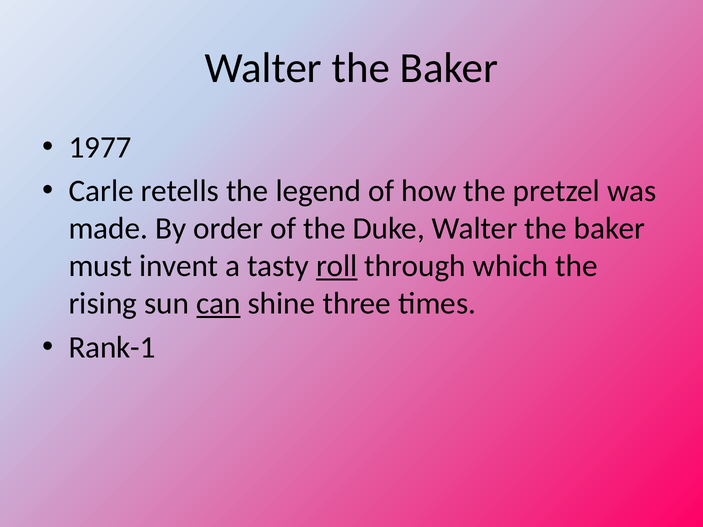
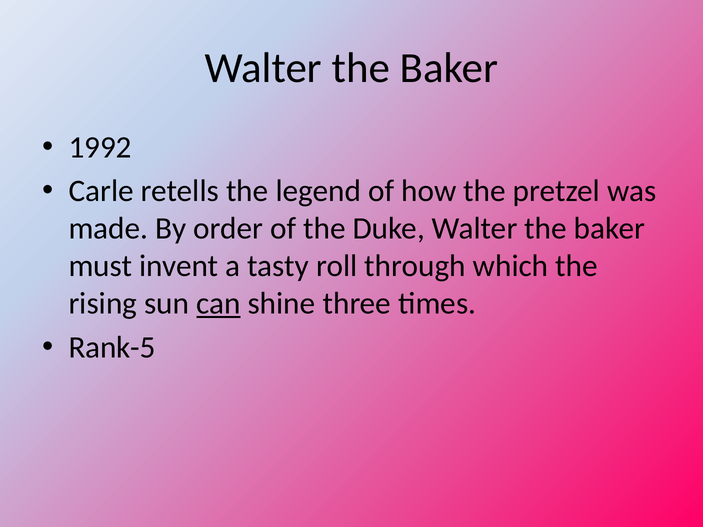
1977: 1977 -> 1992
roll underline: present -> none
Rank-1: Rank-1 -> Rank-5
